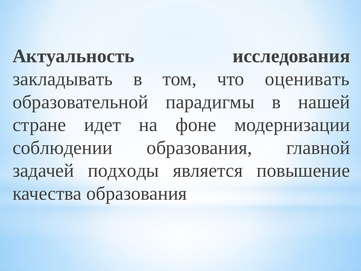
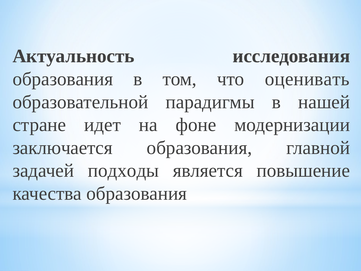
закладывать at (63, 79): закладывать -> образования
соблюдении: соблюдении -> заключается
